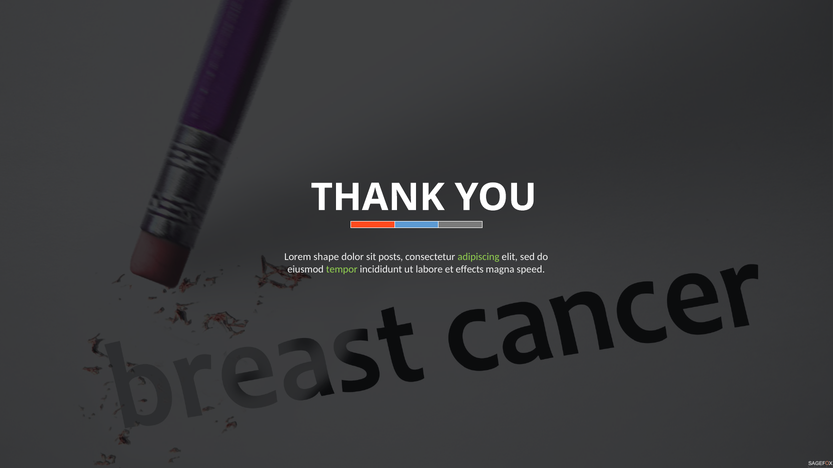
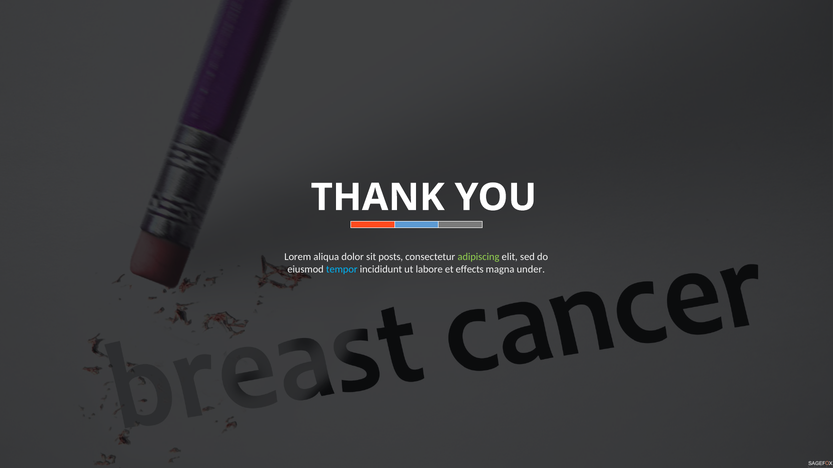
shape: shape -> aliqua
tempor colour: light green -> light blue
speed: speed -> under
